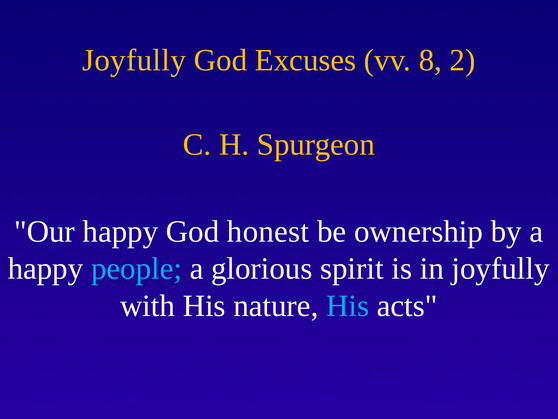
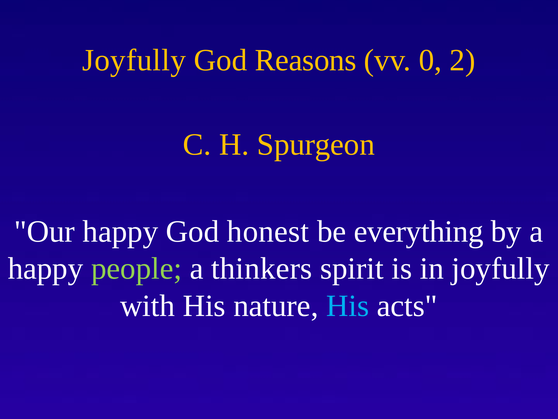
Excuses: Excuses -> Reasons
8: 8 -> 0
ownership: ownership -> everything
people colour: light blue -> light green
glorious: glorious -> thinkers
